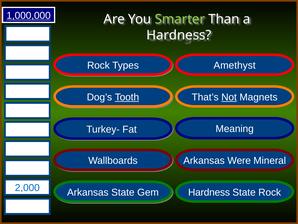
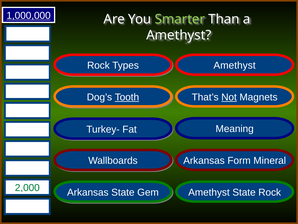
Hardness at (179, 35): Hardness -> Amethyst
Were: Were -> Form
2,000 colour: blue -> green
Hardness at (209, 192): Hardness -> Amethyst
